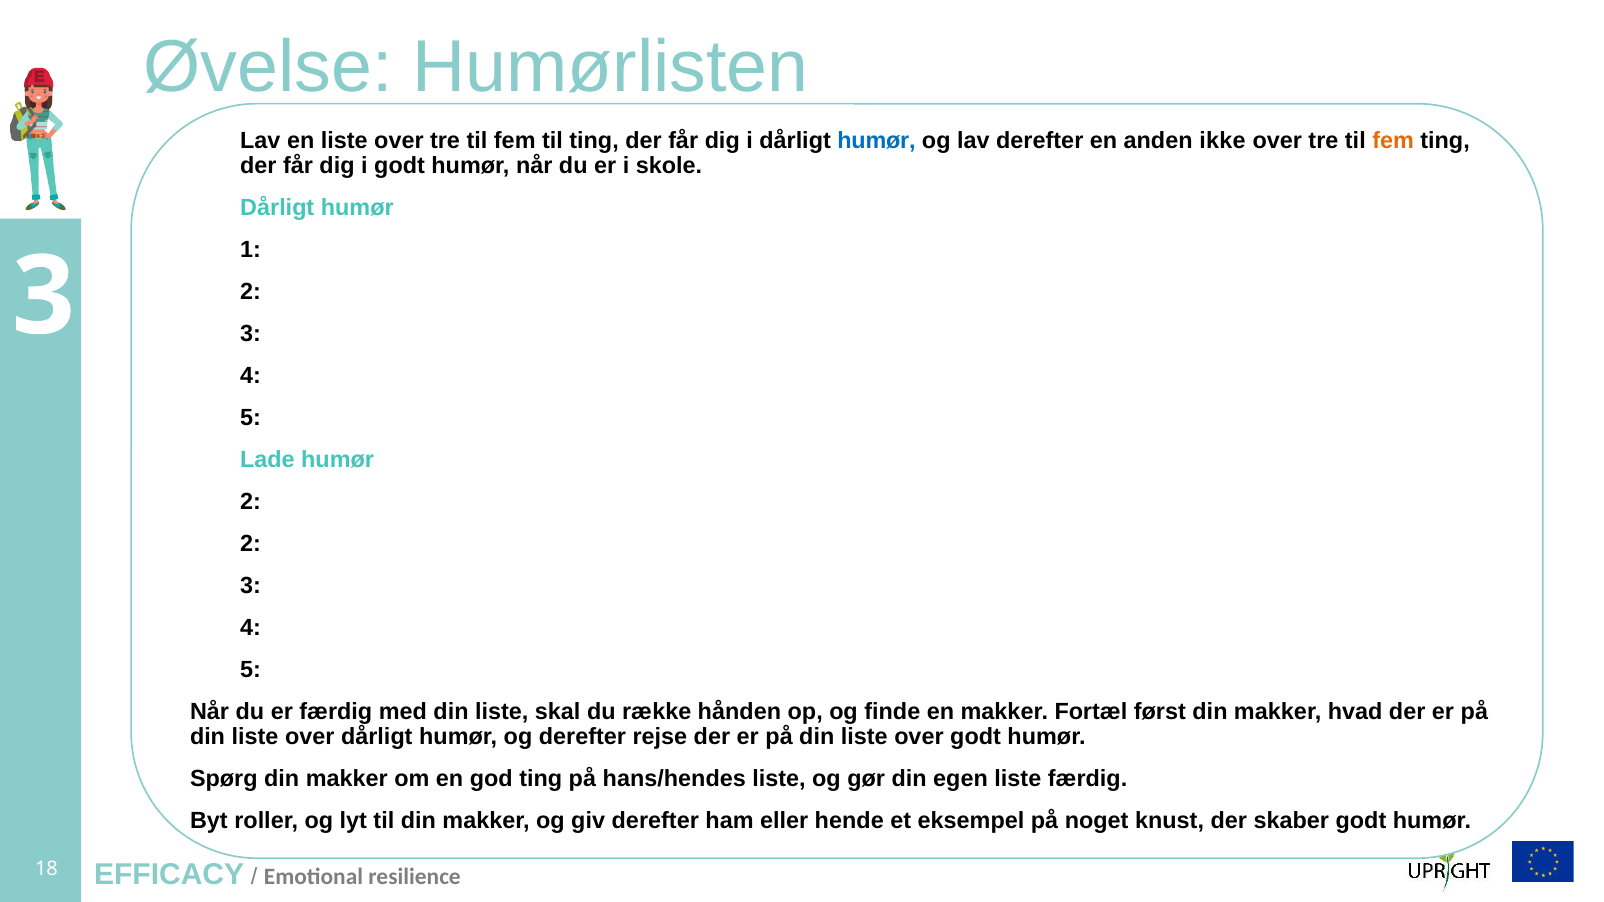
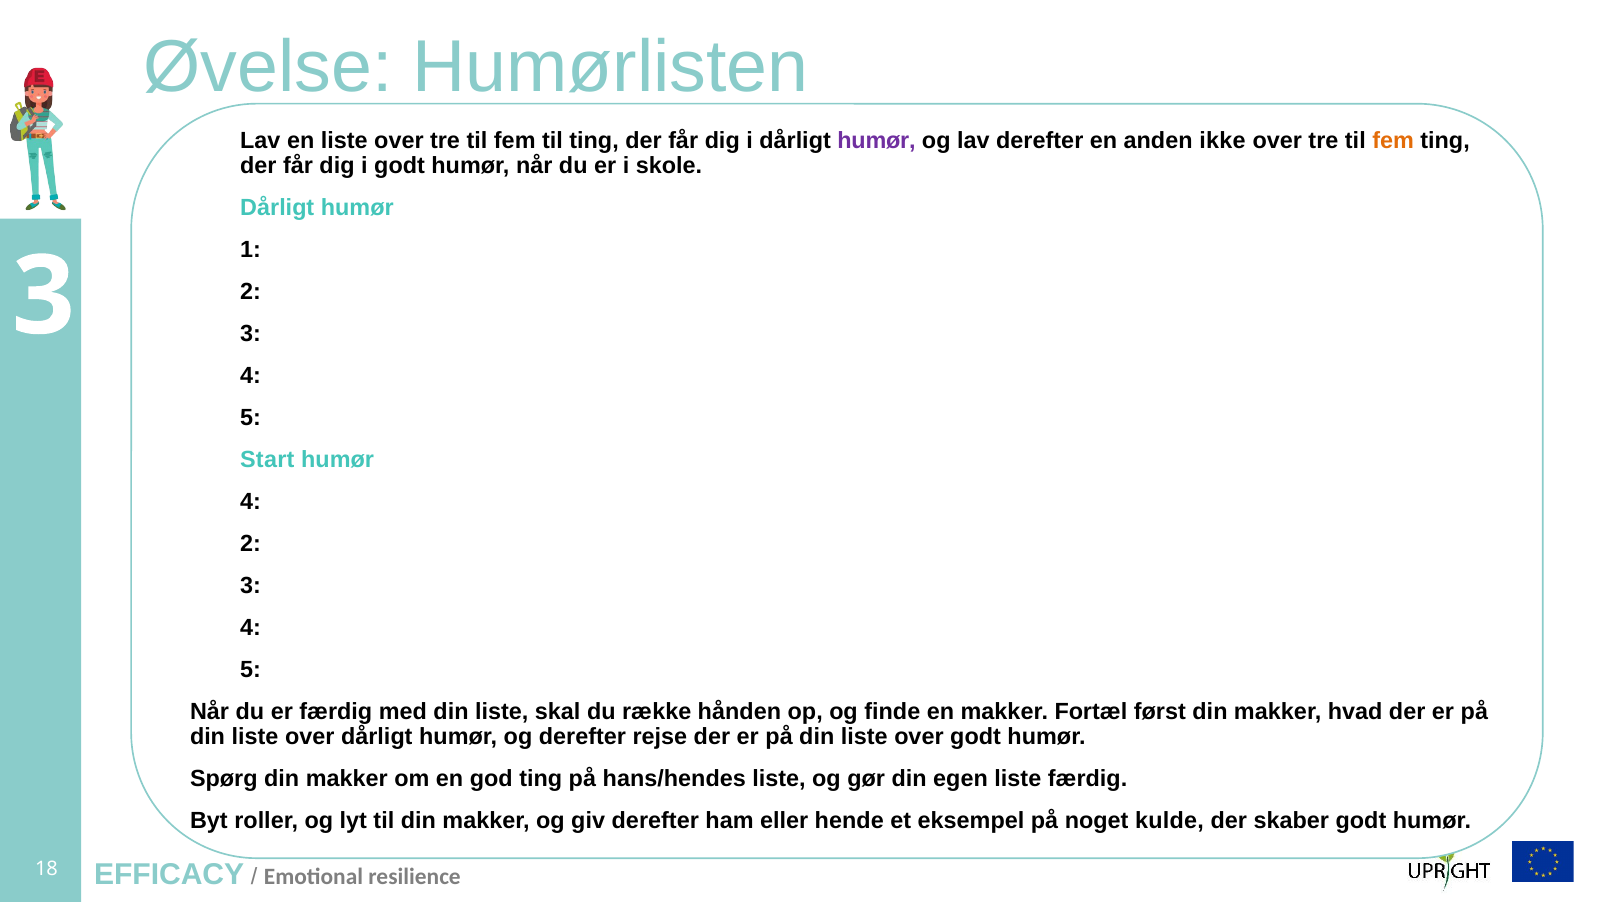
humør at (877, 141) colour: blue -> purple
Lade: Lade -> Start
2 at (251, 502): 2 -> 4
knust: knust -> kulde
